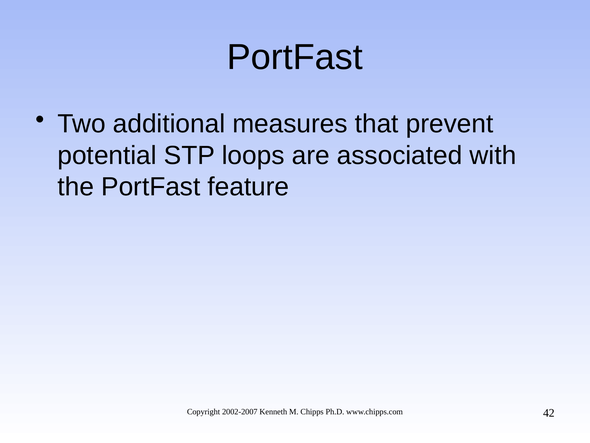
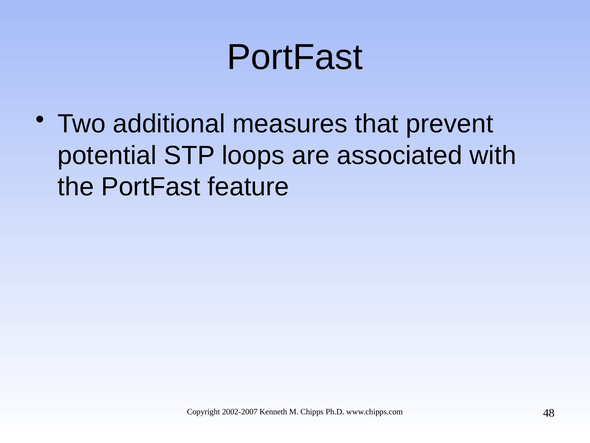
42: 42 -> 48
